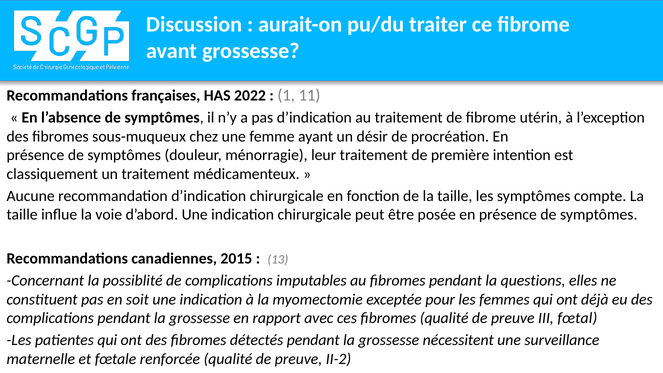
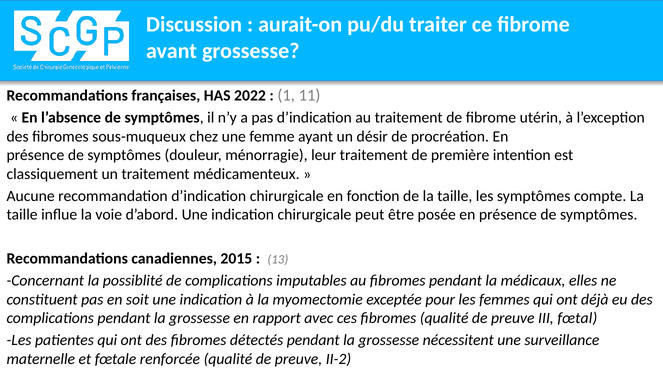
questions: questions -> médicaux
